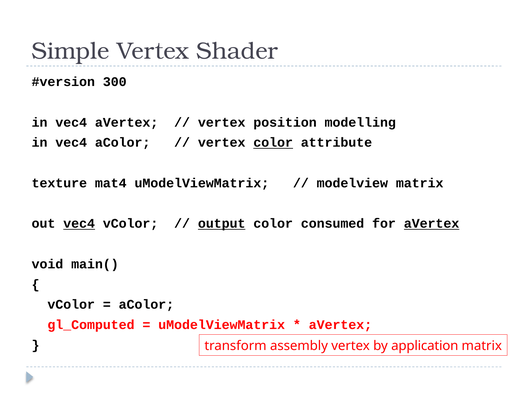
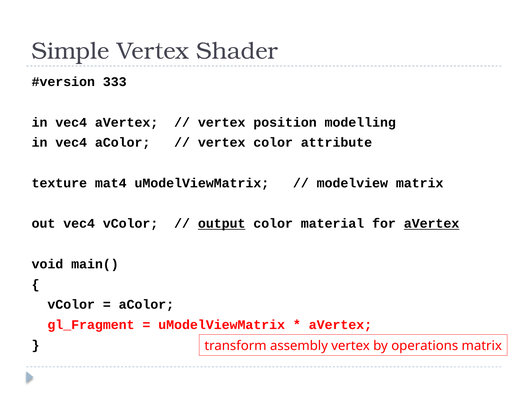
300: 300 -> 333
color at (273, 143) underline: present -> none
vec4 at (79, 224) underline: present -> none
consumed: consumed -> material
gl_Computed: gl_Computed -> gl_Fragment
application: application -> operations
